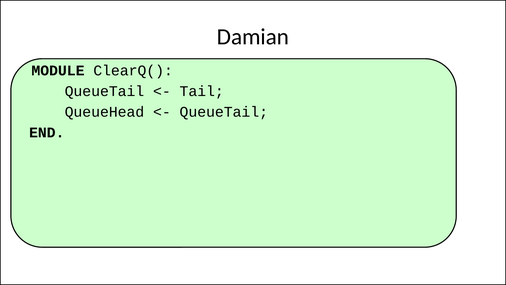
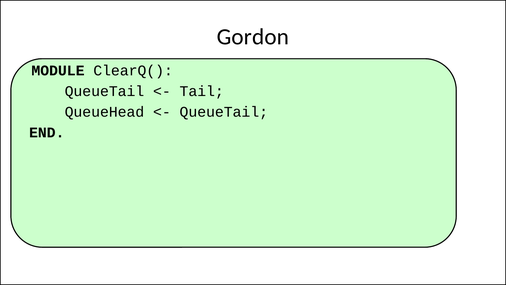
Damian: Damian -> Gordon
